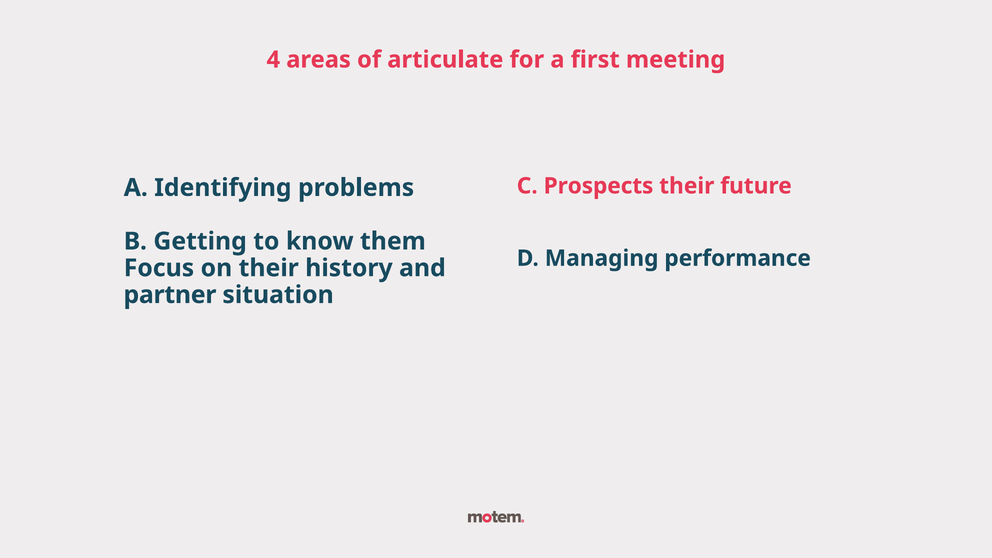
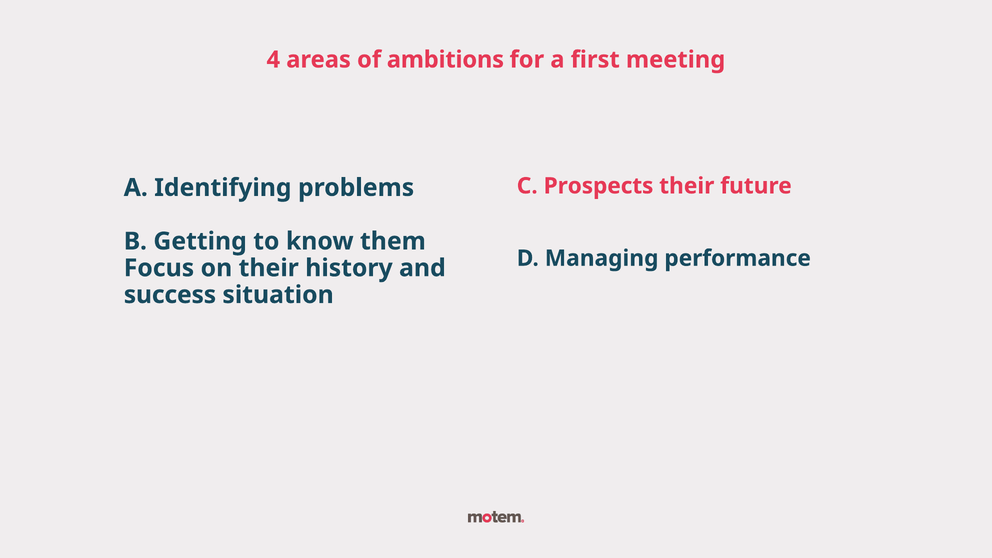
articulate: articulate -> ambitions
partner: partner -> success
